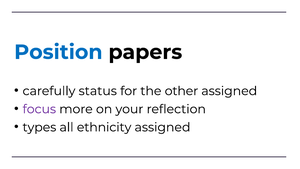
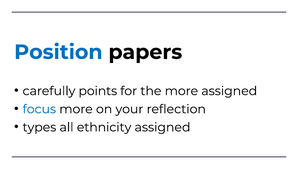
status: status -> points
the other: other -> more
focus colour: purple -> blue
